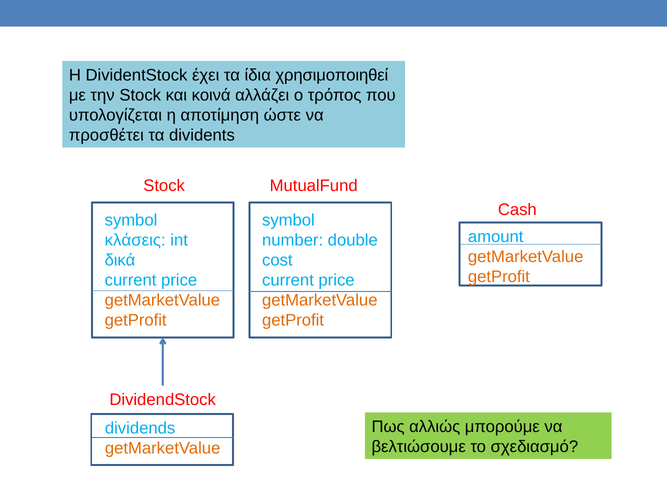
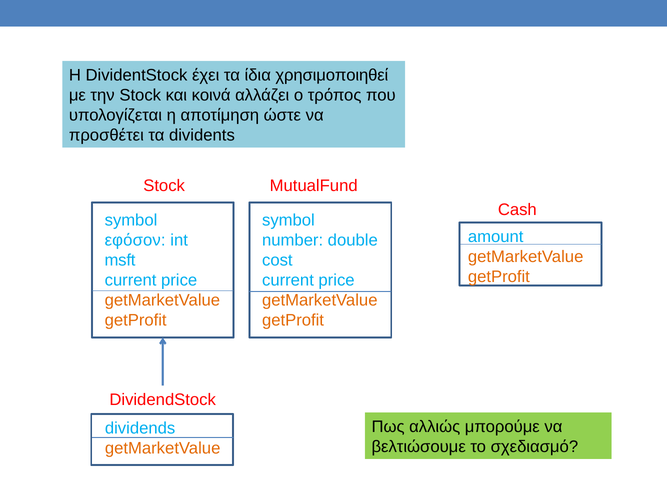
κλάσεις: κλάσεις -> εφόσον
δικά: δικά -> msft
